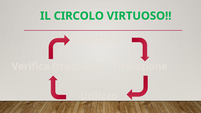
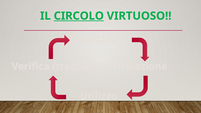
CIRCOLO underline: none -> present
